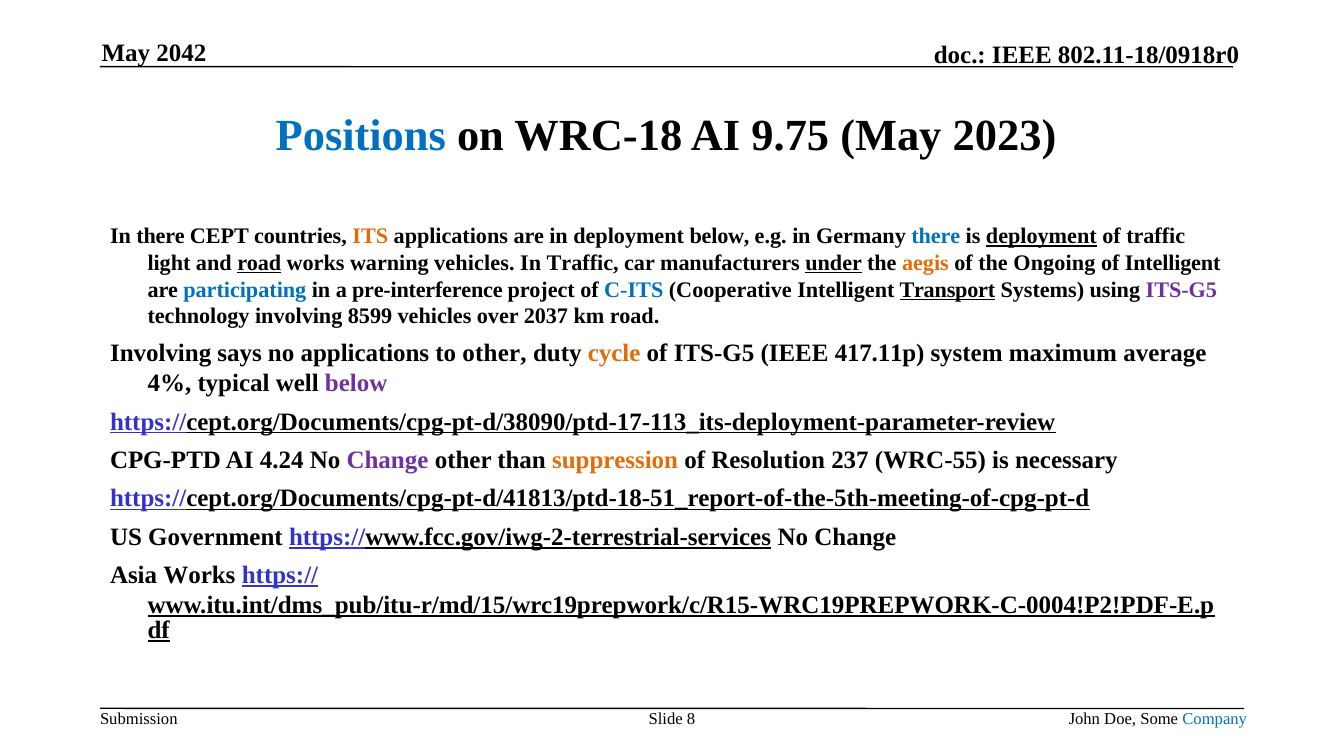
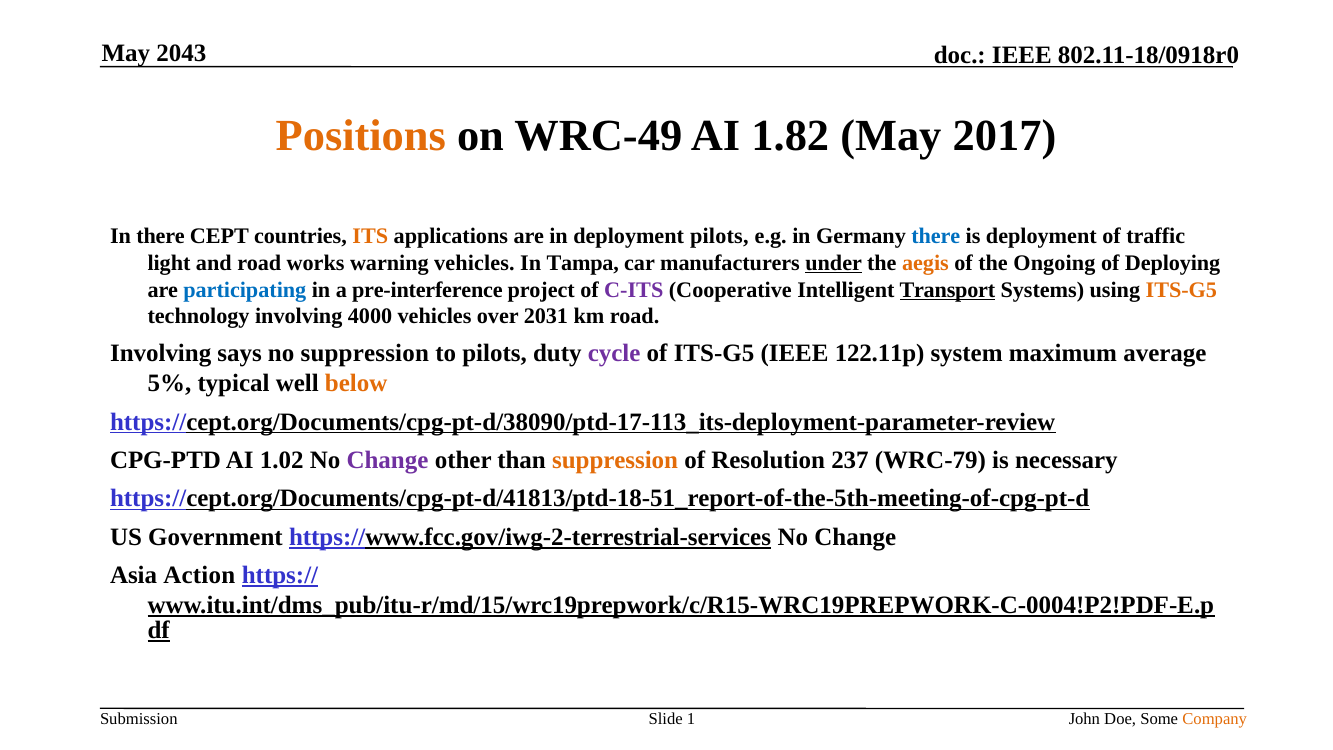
2042: 2042 -> 2043
Positions colour: blue -> orange
WRC-18: WRC-18 -> WRC-49
9.75: 9.75 -> 1.82
2023: 2023 -> 2017
deployment below: below -> pilots
deployment at (1041, 237) underline: present -> none
road at (259, 263) underline: present -> none
In Traffic: Traffic -> Tampa
of Intelligent: Intelligent -> Deploying
C-ITS colour: blue -> purple
ITS-G5 at (1181, 290) colour: purple -> orange
8599: 8599 -> 4000
2037: 2037 -> 2031
no applications: applications -> suppression
to other: other -> pilots
cycle colour: orange -> purple
417.11p: 417.11p -> 122.11p
4%: 4% -> 5%
below at (356, 383) colour: purple -> orange
4.24: 4.24 -> 1.02
WRC-55: WRC-55 -> WRC-79
Asia Works: Works -> Action
8: 8 -> 1
Company colour: blue -> orange
